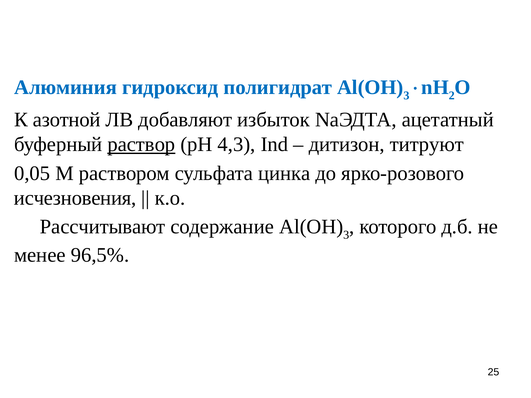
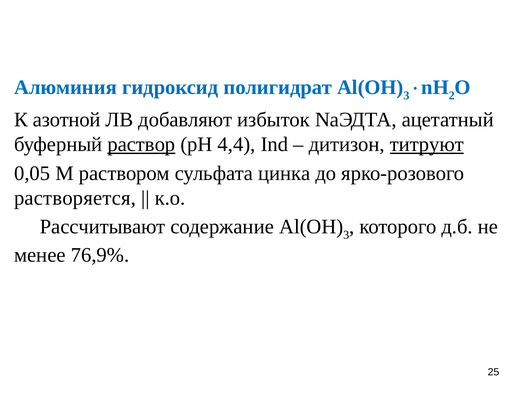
4,3: 4,3 -> 4,4
титруют underline: none -> present
исчезновения: исчезновения -> растворяется
96,5%: 96,5% -> 76,9%
